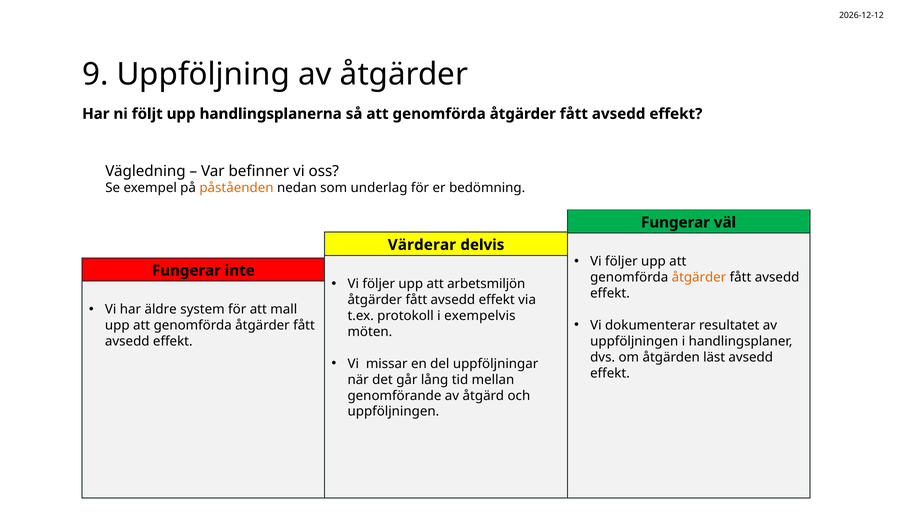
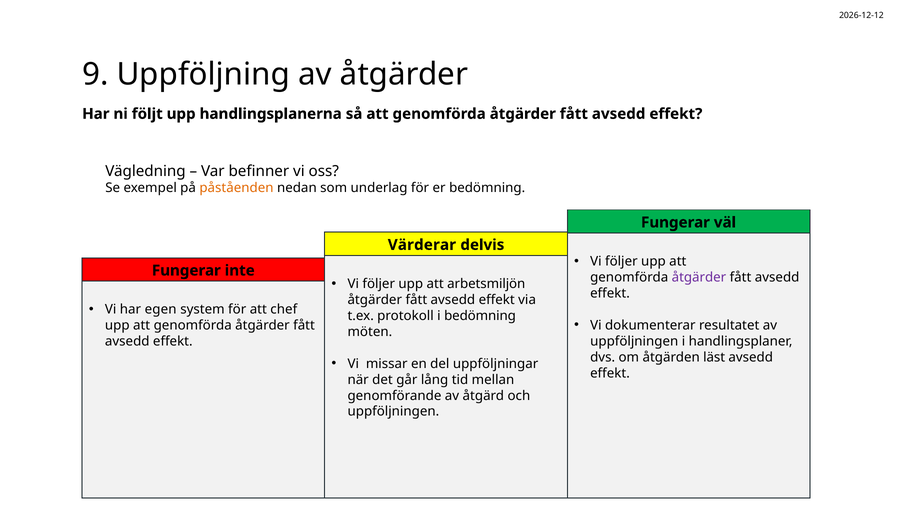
åtgärder at (699, 278) colour: orange -> purple
äldre: äldre -> egen
mall: mall -> chef
i exempelvis: exempelvis -> bedömning
